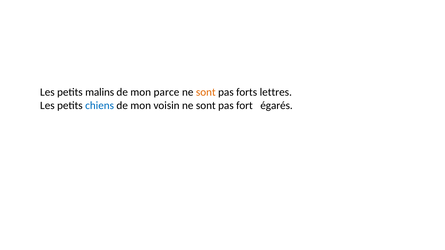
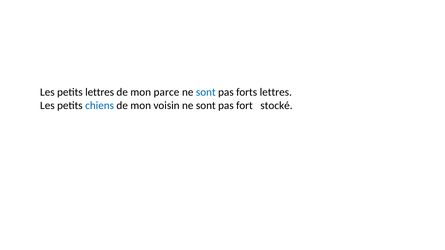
petits malins: malins -> lettres
sont at (206, 92) colour: orange -> blue
égarés: égarés -> stocké
